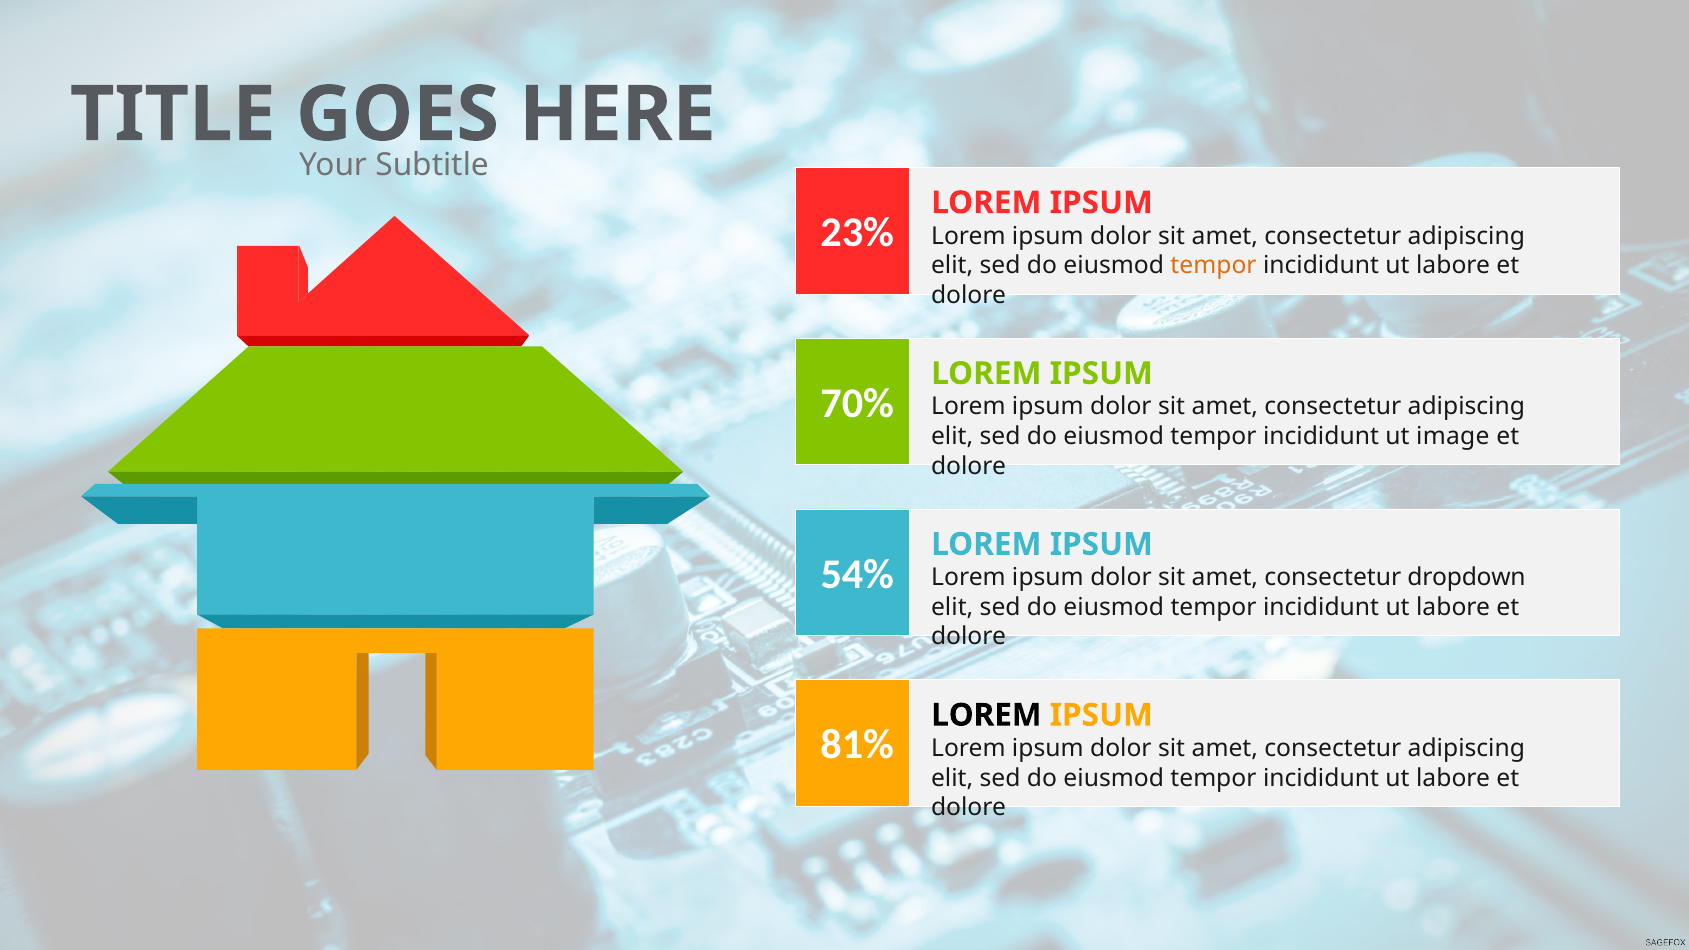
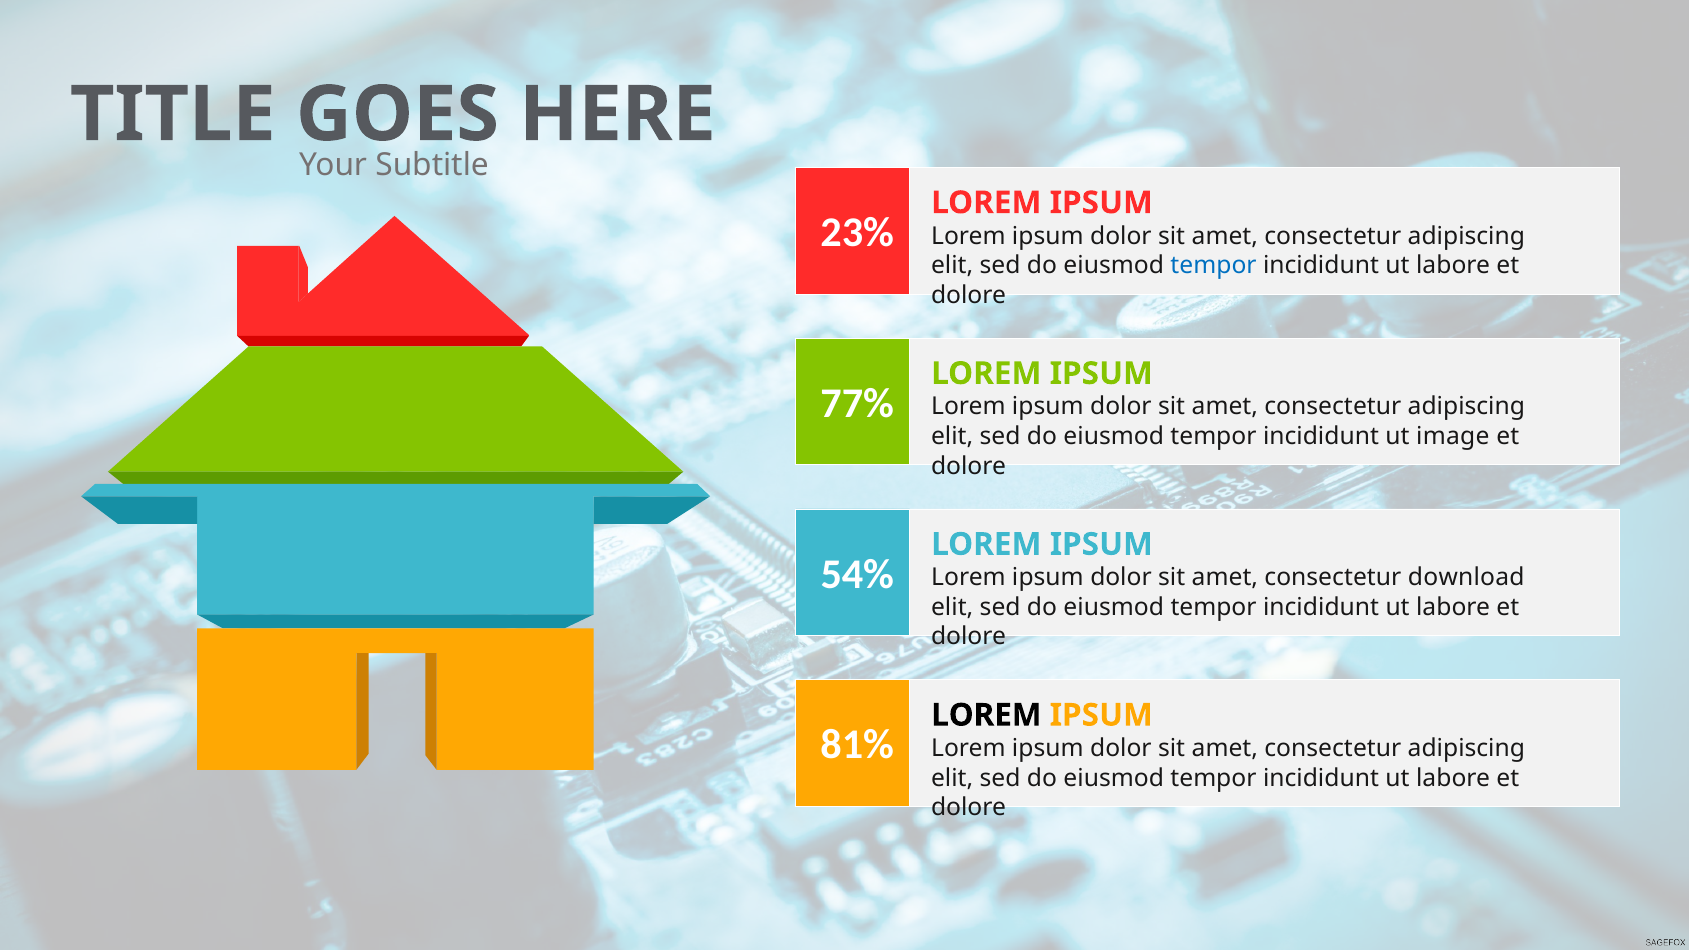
tempor at (1214, 266) colour: orange -> blue
70%: 70% -> 77%
dropdown: dropdown -> download
